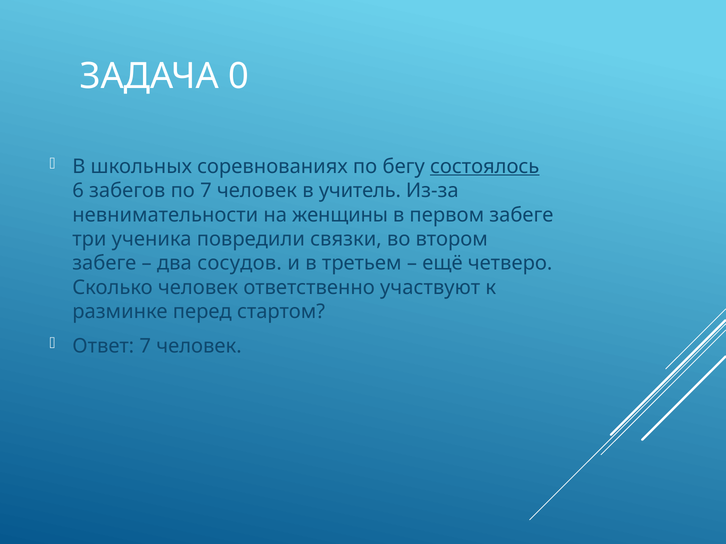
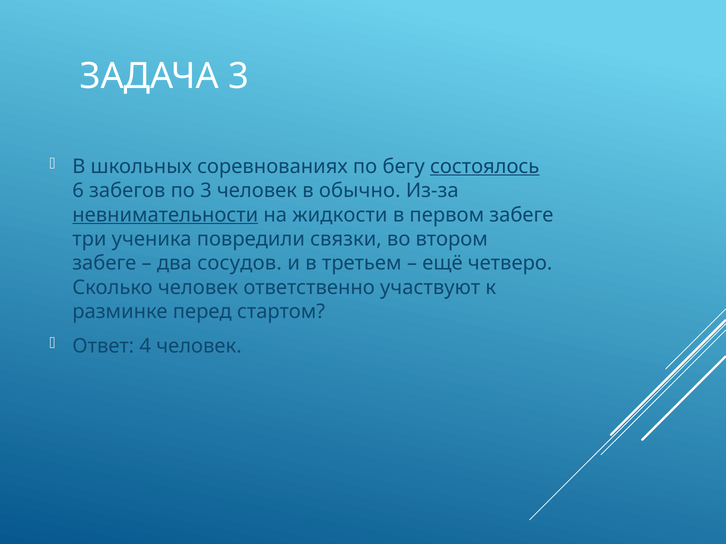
ЗАДАЧА 0: 0 -> 3
по 7: 7 -> 3
учитель: учитель -> обычно
невнимательности underline: none -> present
женщины: женщины -> жидкости
Ответ 7: 7 -> 4
